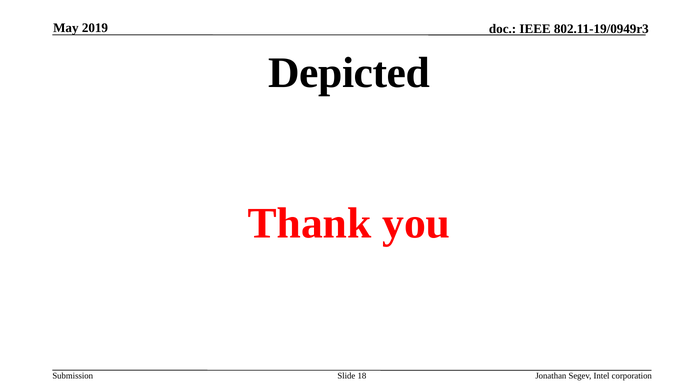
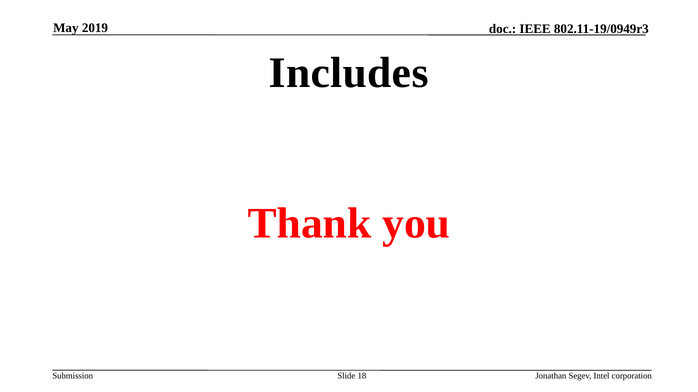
Depicted: Depicted -> Includes
